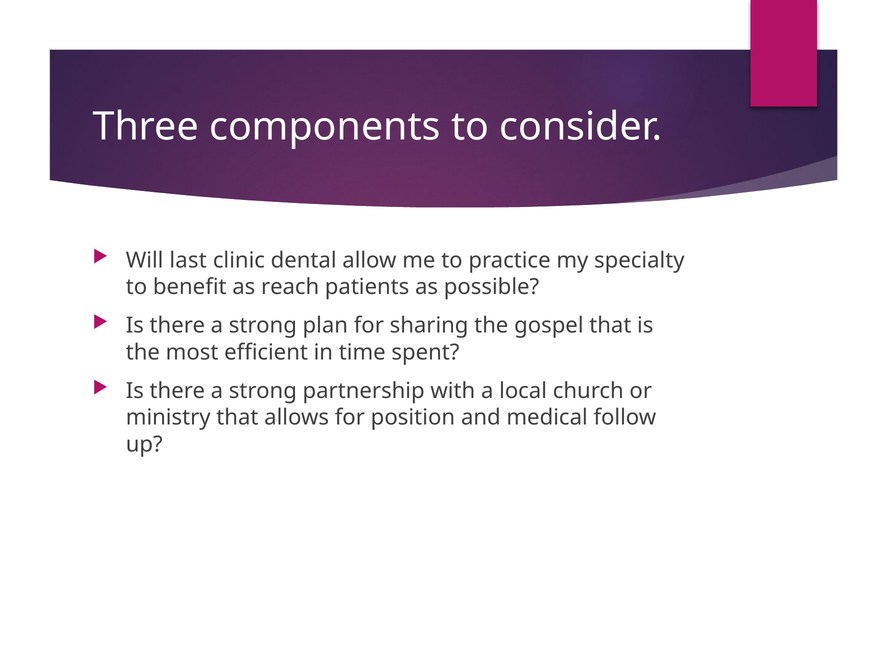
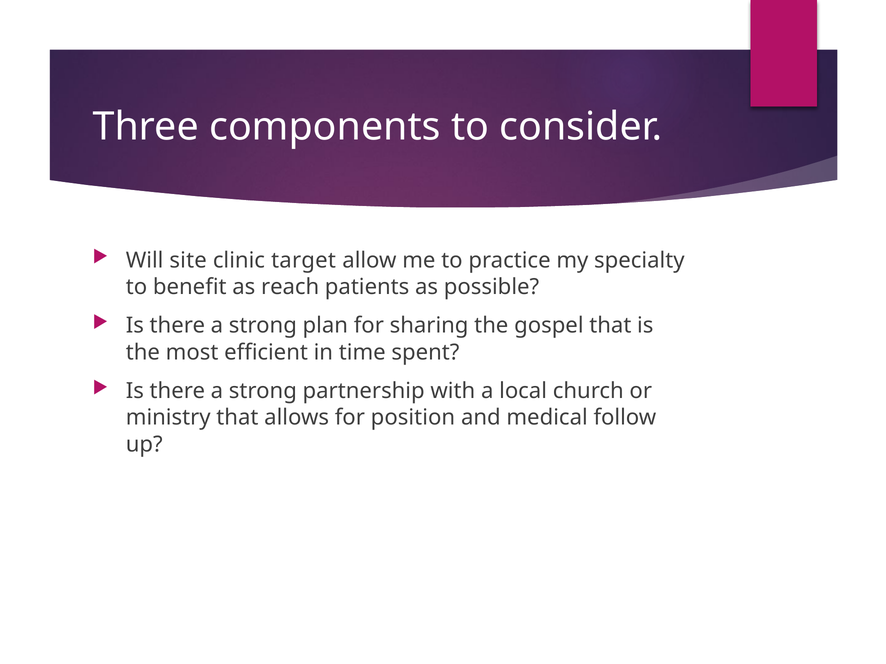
last: last -> site
dental: dental -> target
